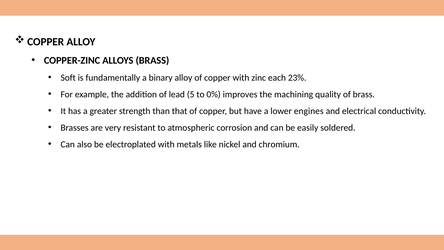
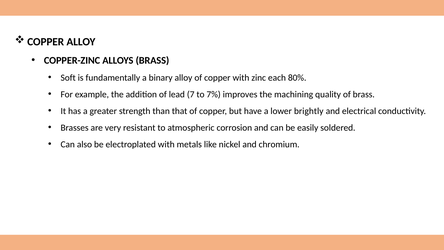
23%: 23% -> 80%
5: 5 -> 7
0%: 0% -> 7%
engines: engines -> brightly
